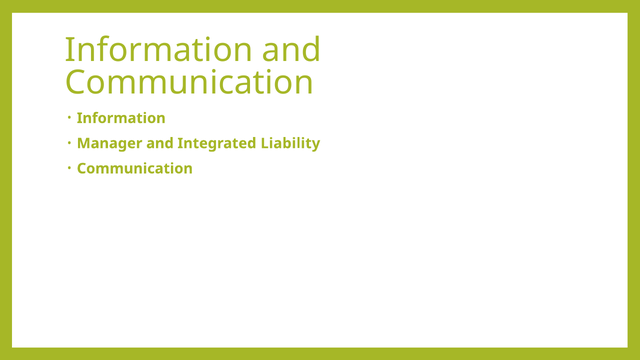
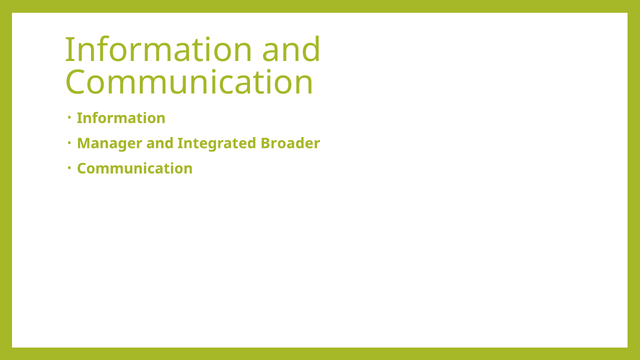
Liability: Liability -> Broader
